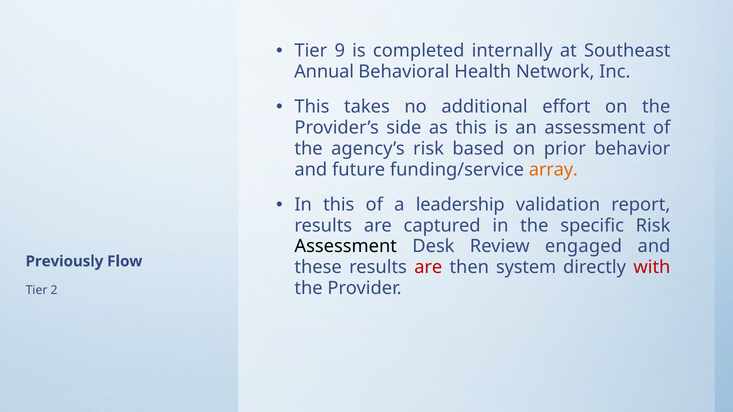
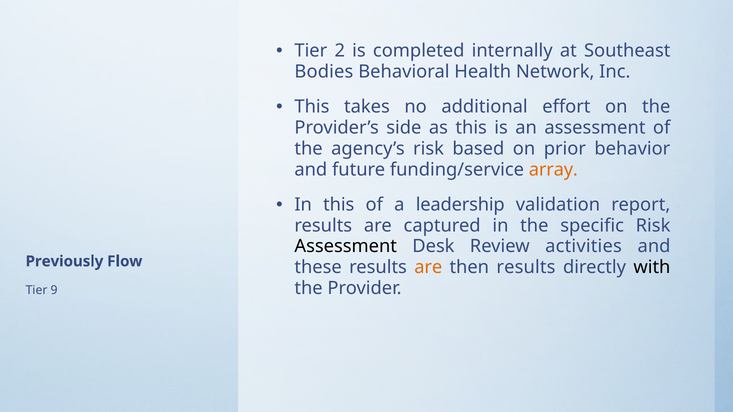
9: 9 -> 2
Annual: Annual -> Bodies
engaged: engaged -> activities
are at (428, 267) colour: red -> orange
then system: system -> results
with colour: red -> black
2: 2 -> 9
